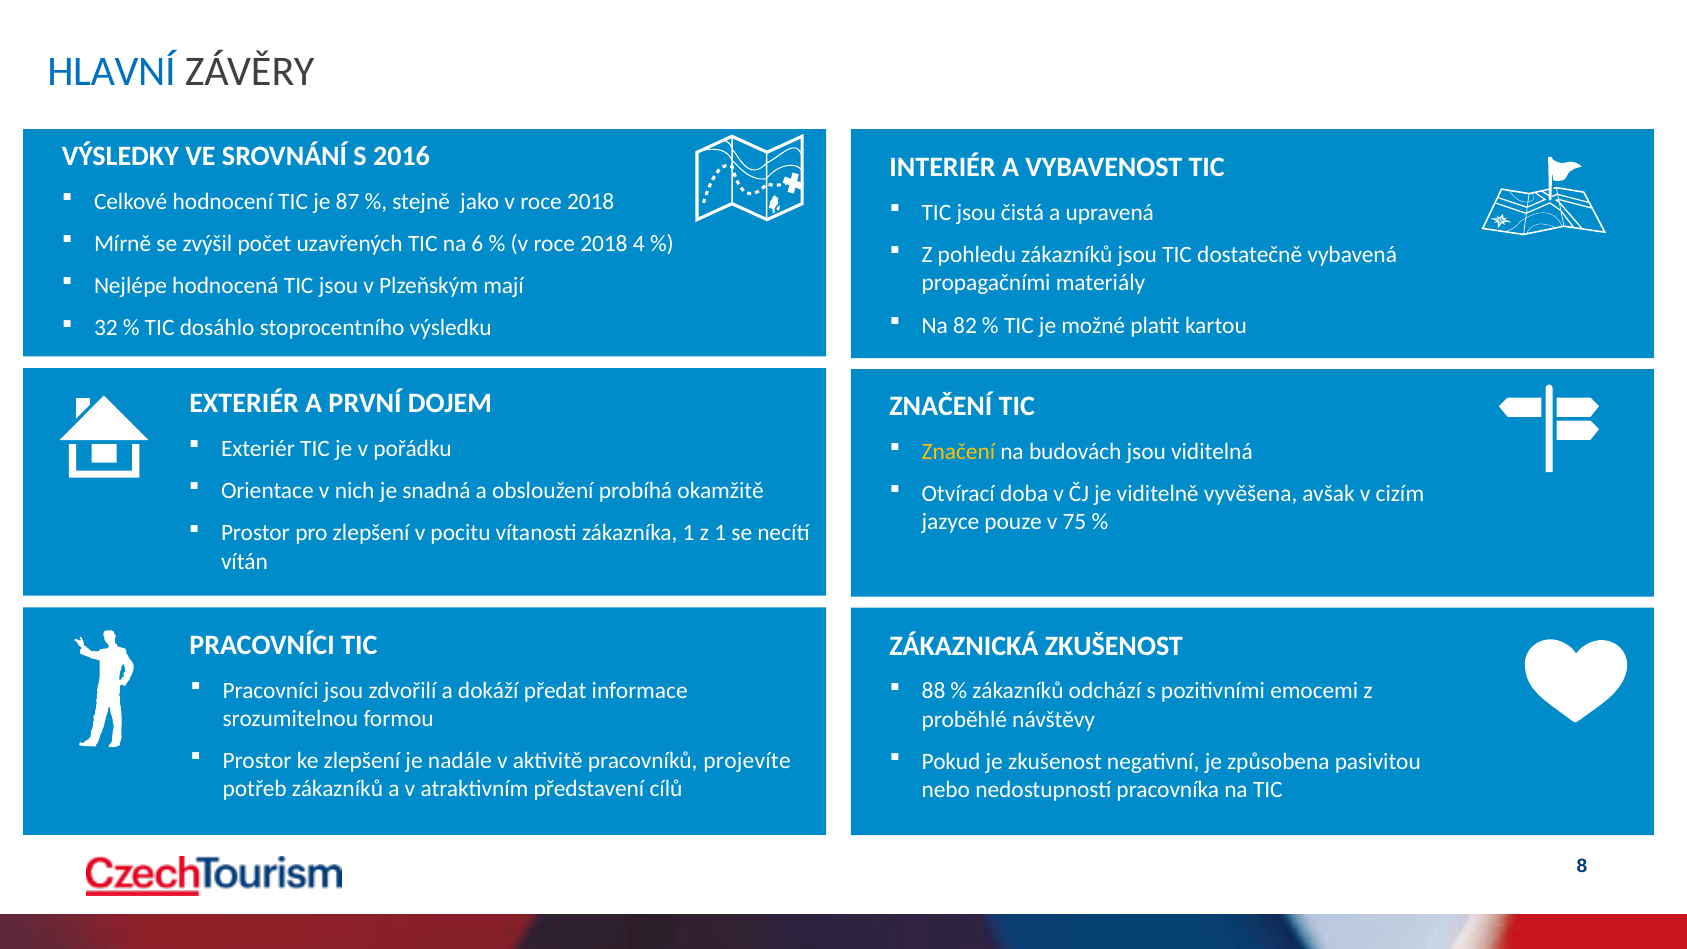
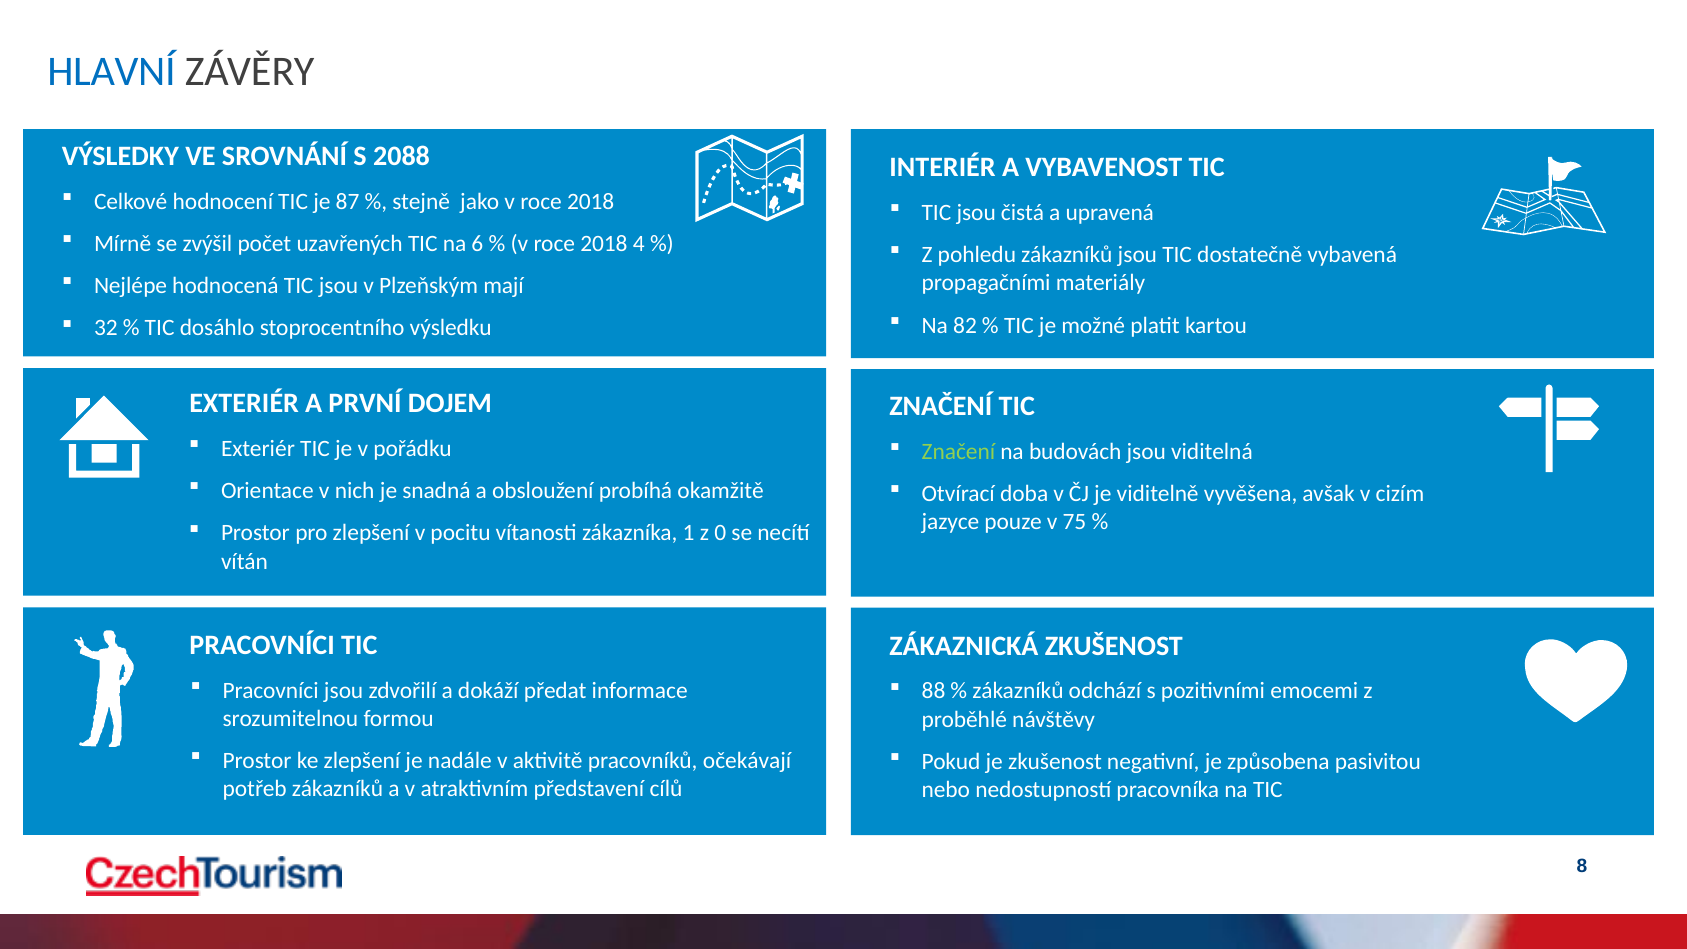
2016: 2016 -> 2088
Značení at (958, 452) colour: yellow -> light green
z 1: 1 -> 0
projevíte: projevíte -> očekávají
